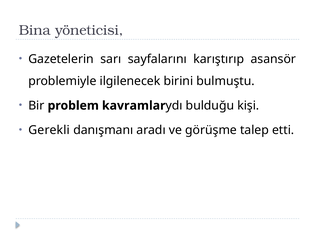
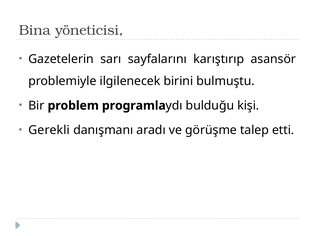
kavramlar: kavramlar -> programla
